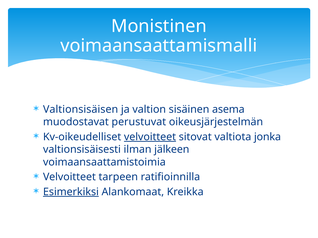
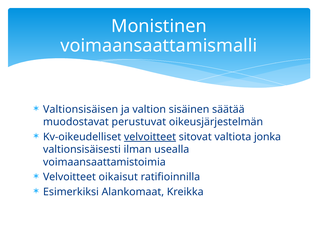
asema: asema -> säätää
jälkeen: jälkeen -> usealla
tarpeen: tarpeen -> oikaisut
Esimerkiksi underline: present -> none
